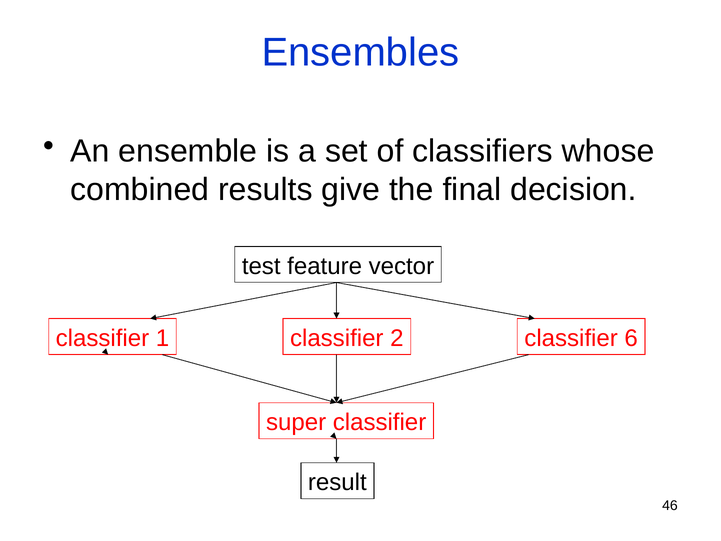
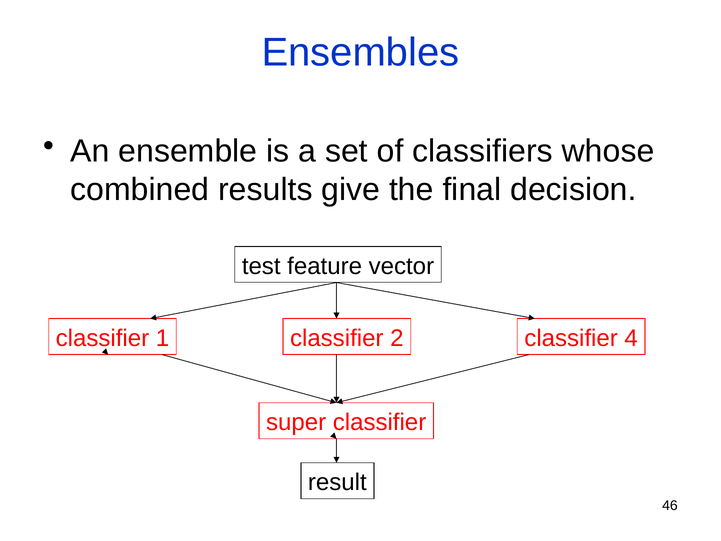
6: 6 -> 4
